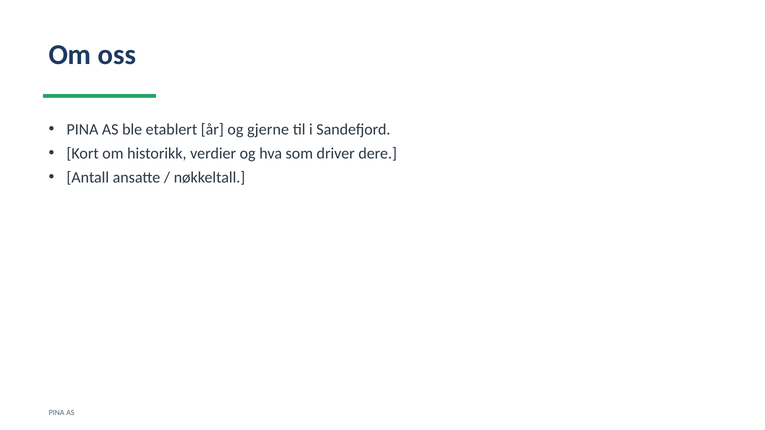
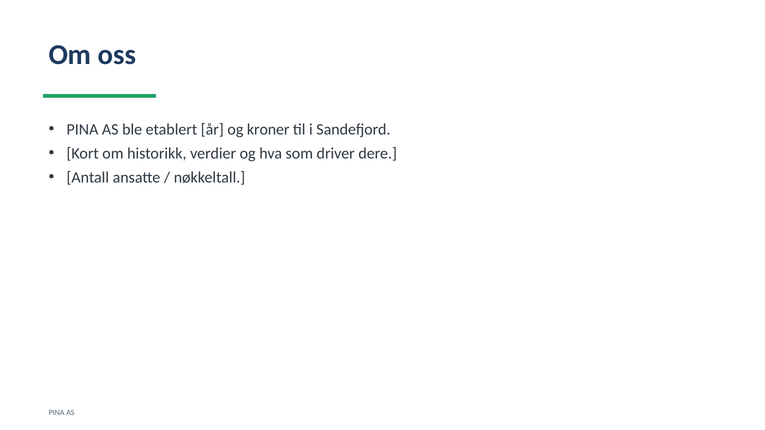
gjerne: gjerne -> kroner
